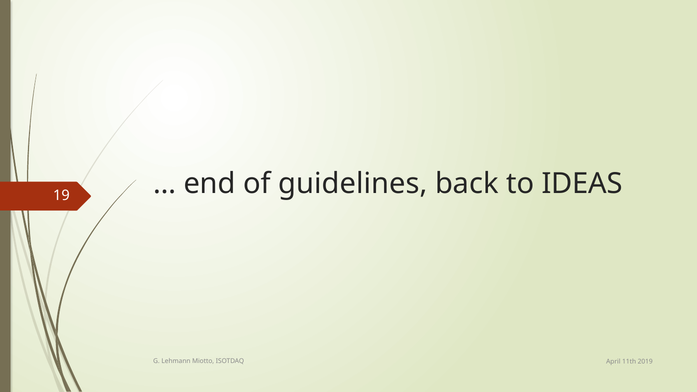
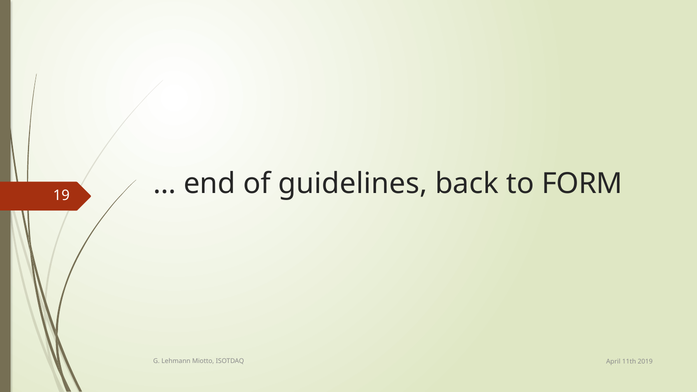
IDEAS: IDEAS -> FORM
